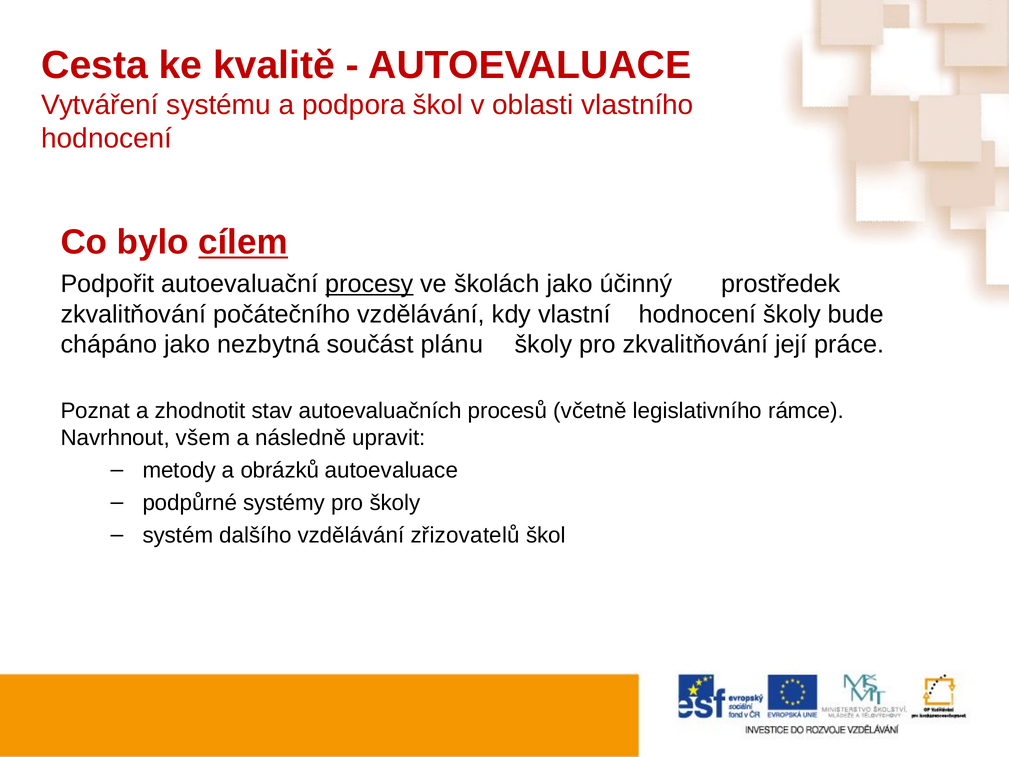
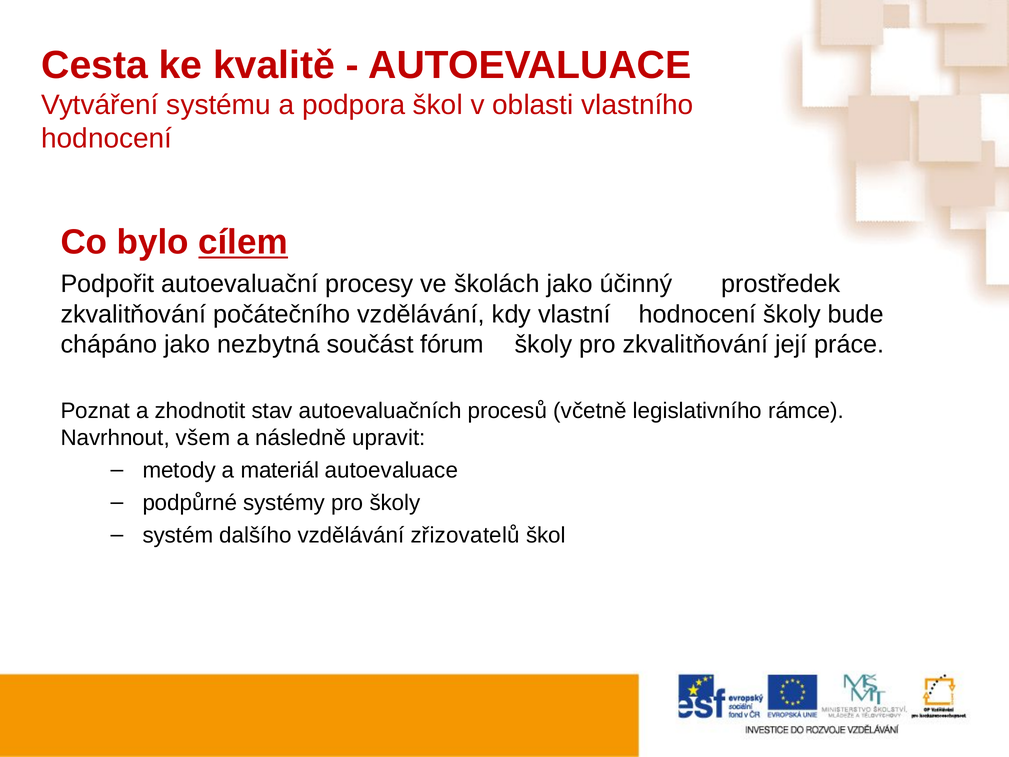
procesy underline: present -> none
plánu: plánu -> fórum
obrázků: obrázků -> materiál
